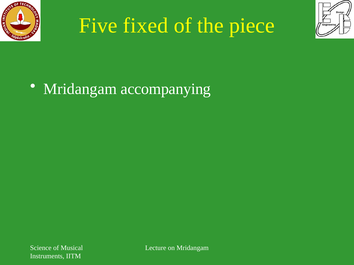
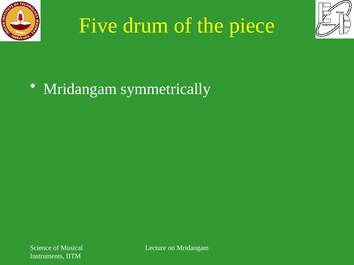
fixed: fixed -> drum
accompanying: accompanying -> symmetrically
